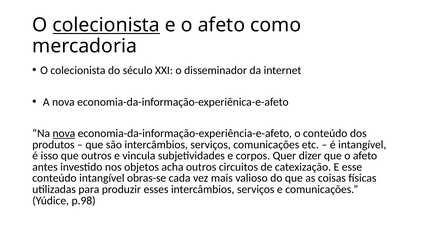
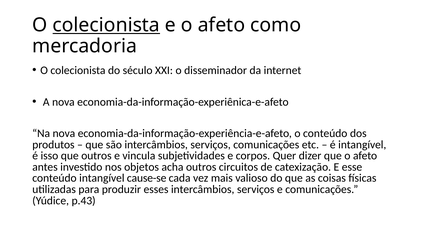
nova at (64, 133) underline: present -> none
obras-se: obras-se -> cause-se
p.98: p.98 -> p.43
